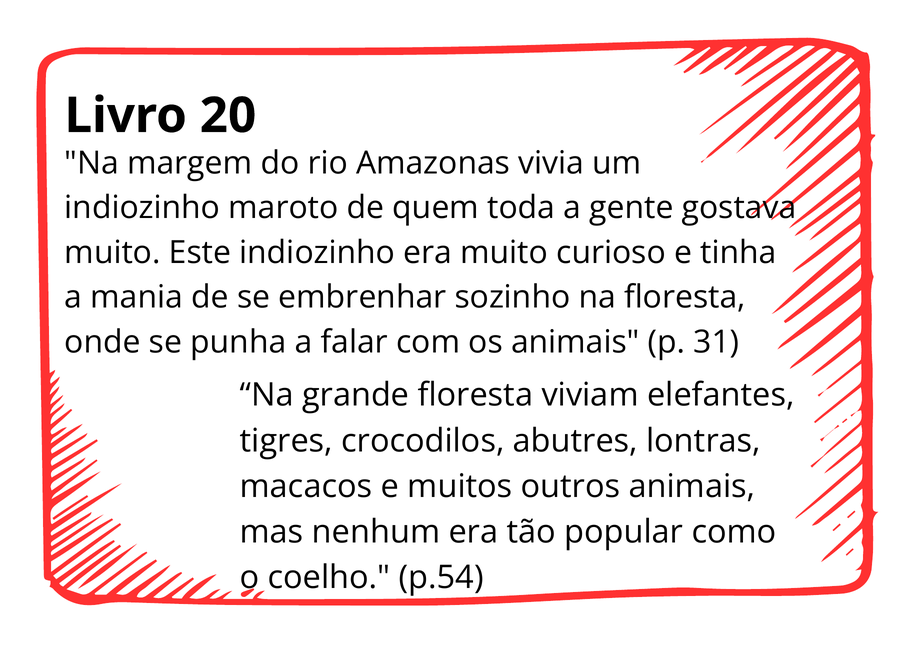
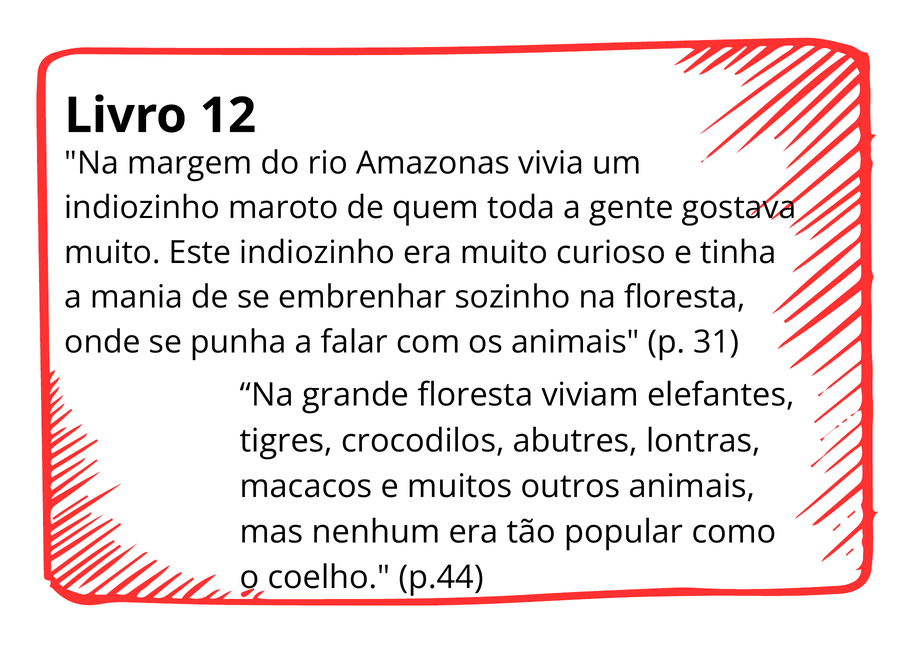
20: 20 -> 12
p.54: p.54 -> p.44
